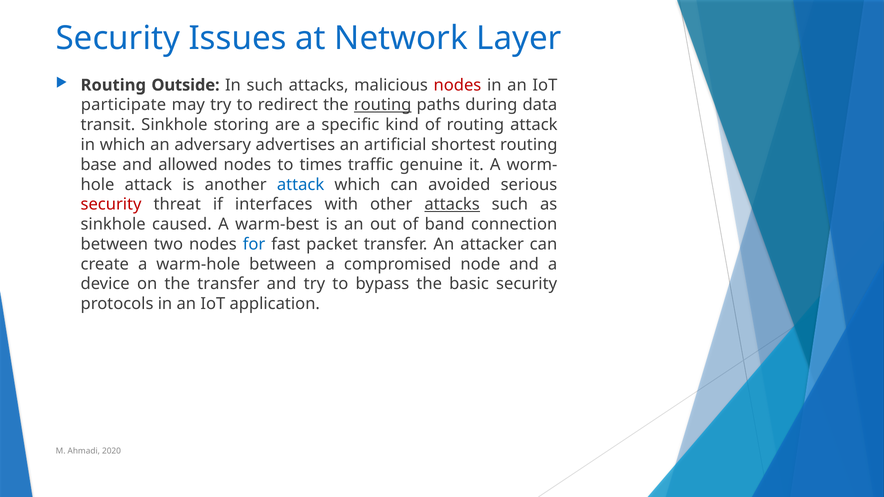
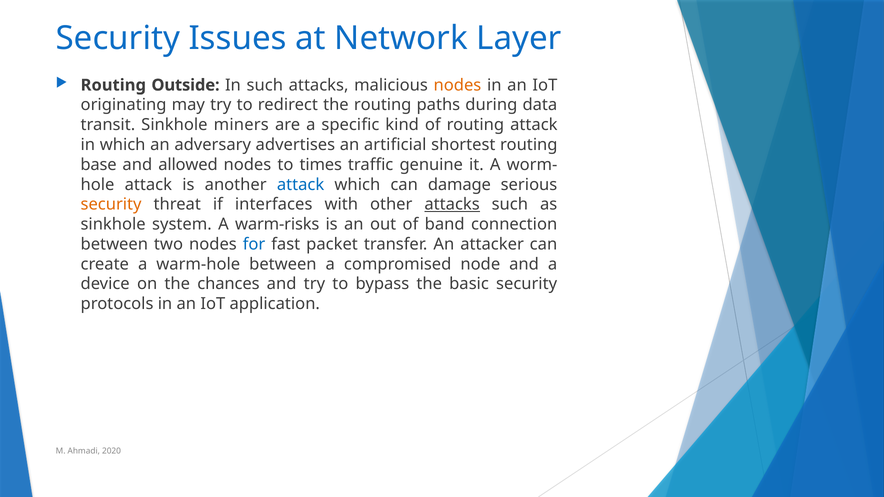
nodes at (457, 85) colour: red -> orange
participate: participate -> originating
routing at (383, 105) underline: present -> none
storing: storing -> miners
avoided: avoided -> damage
security at (111, 205) colour: red -> orange
caused: caused -> system
warm-best: warm-best -> warm-risks
the transfer: transfer -> chances
